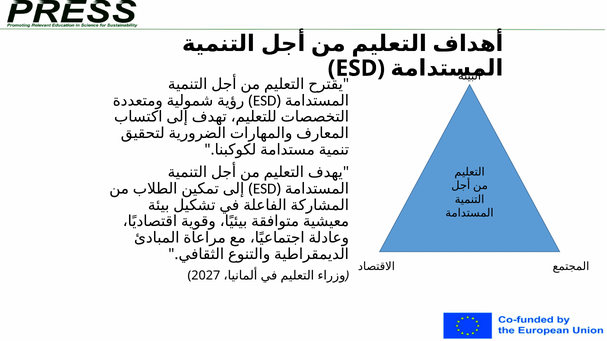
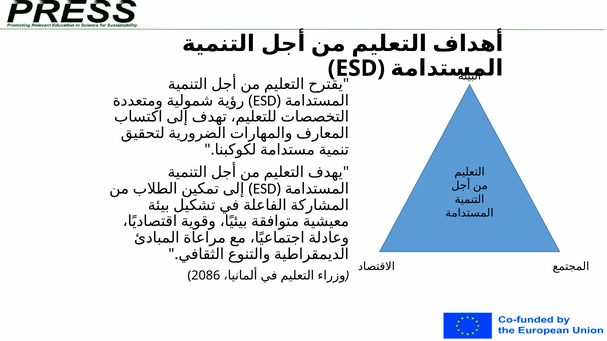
2027: 2027 -> 2086
